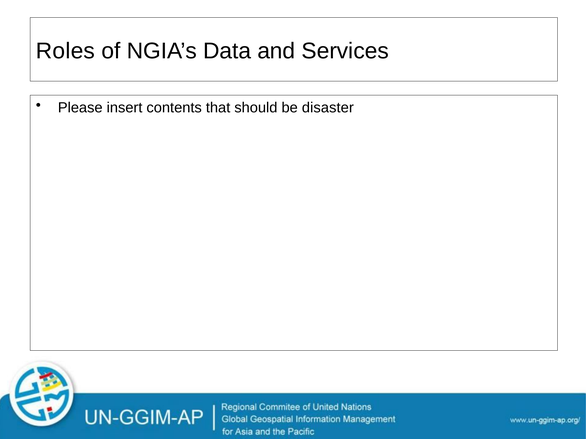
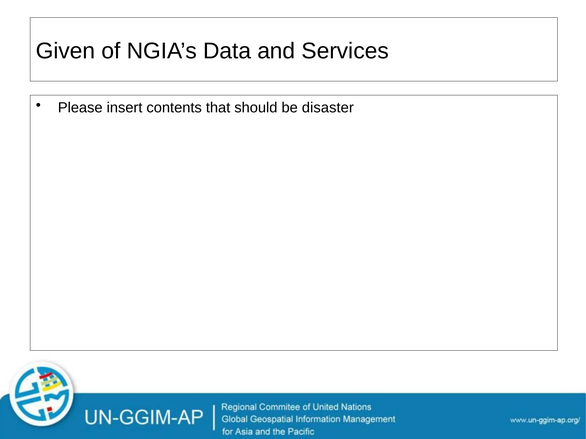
Roles: Roles -> Given
